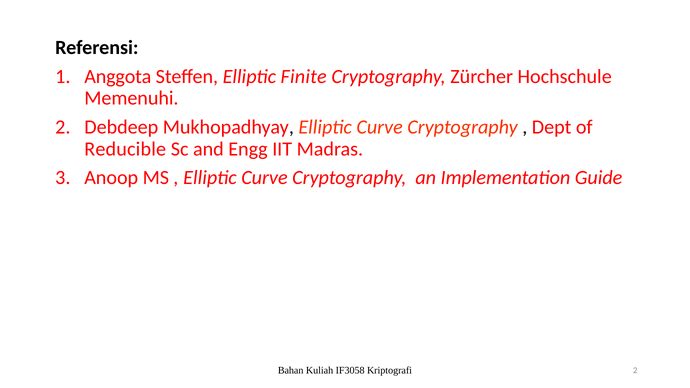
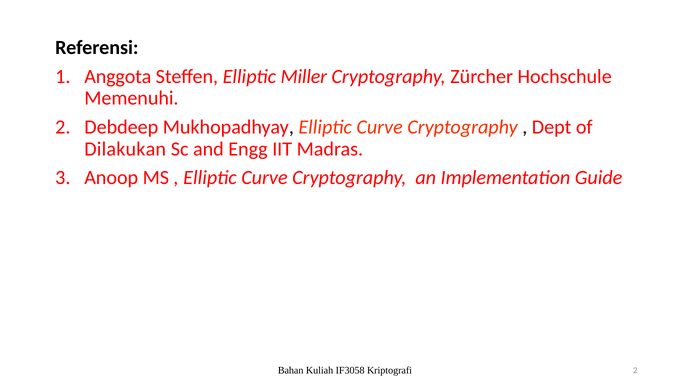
Finite: Finite -> Miller
Reducible: Reducible -> Dilakukan
